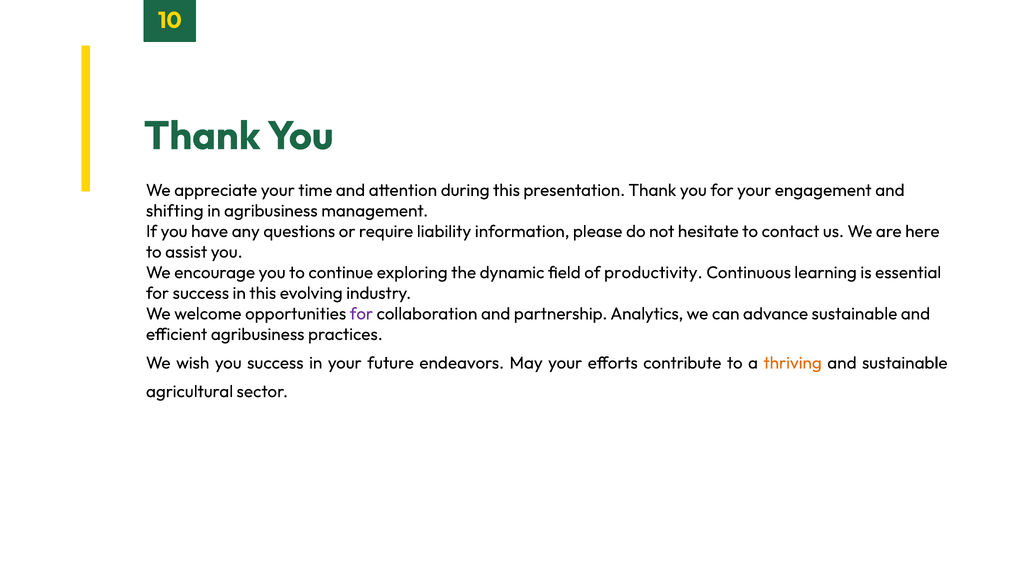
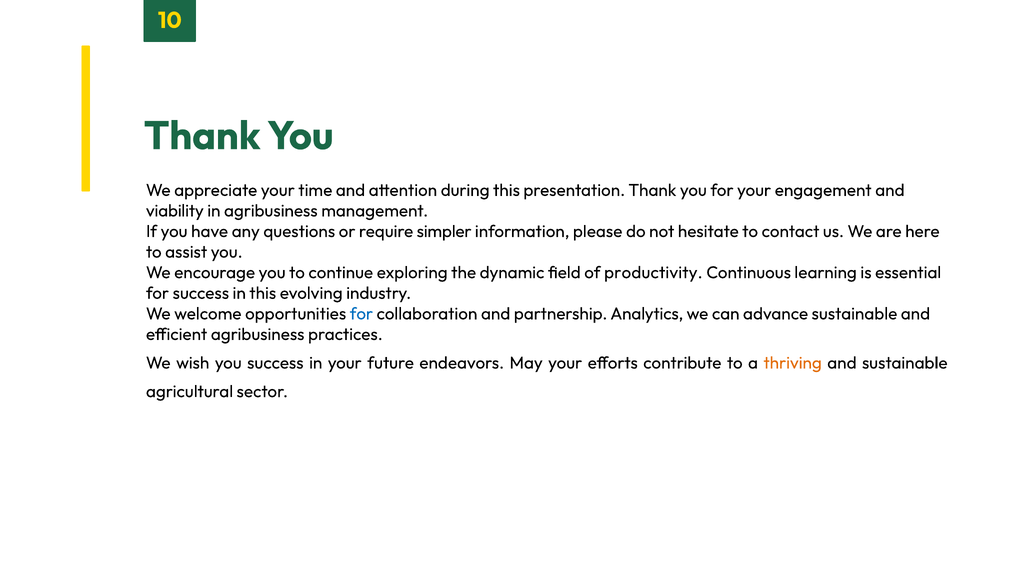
shifting: shifting -> viability
liability: liability -> simpler
for at (361, 314) colour: purple -> blue
